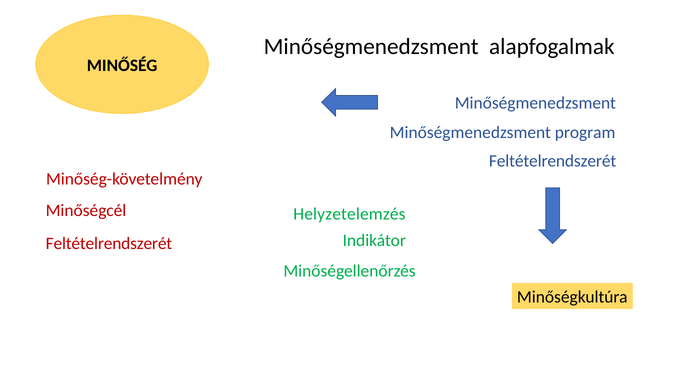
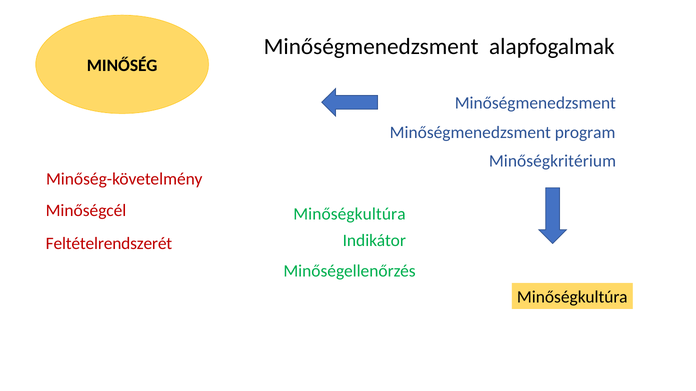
Feltételrendszerét at (553, 161): Feltételrendszerét -> Minőségkritérium
Helyzetelemzés at (349, 214): Helyzetelemzés -> Minőségkultúra
